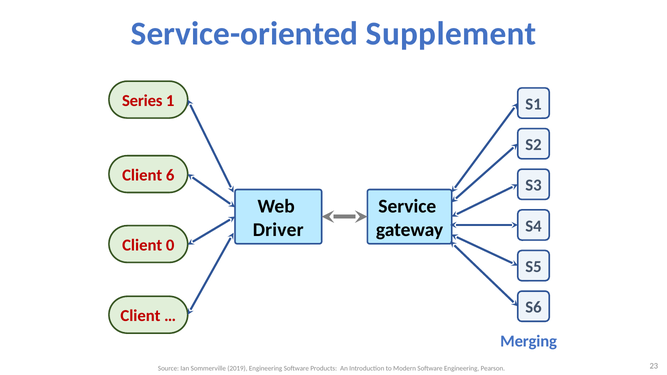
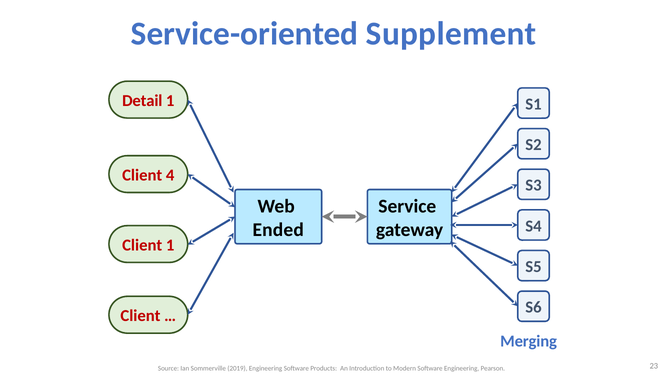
Series: Series -> Detail
6: 6 -> 4
Driver: Driver -> Ended
Client 0: 0 -> 1
